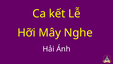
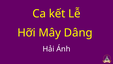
Nghe: Nghe -> Dâng
